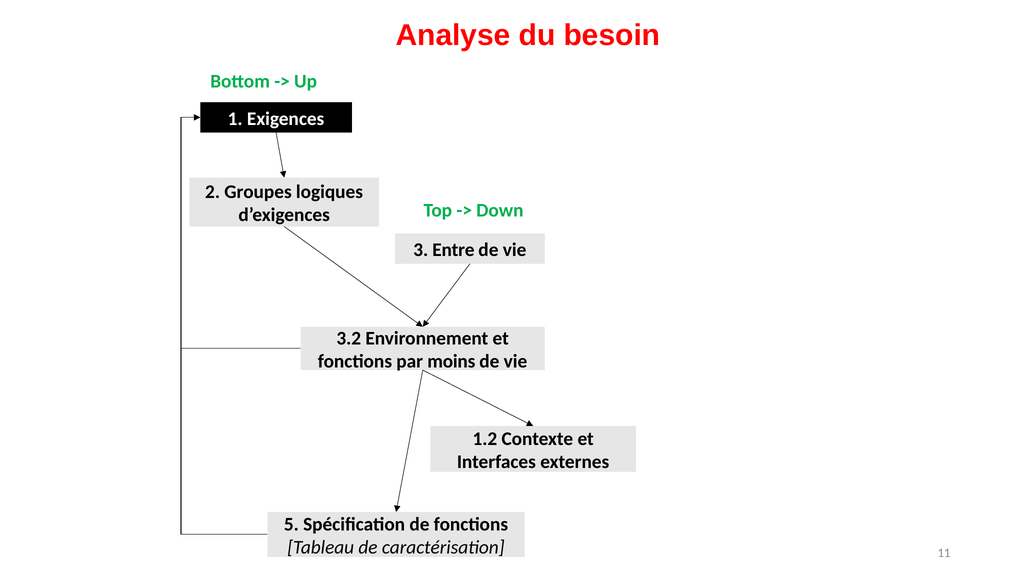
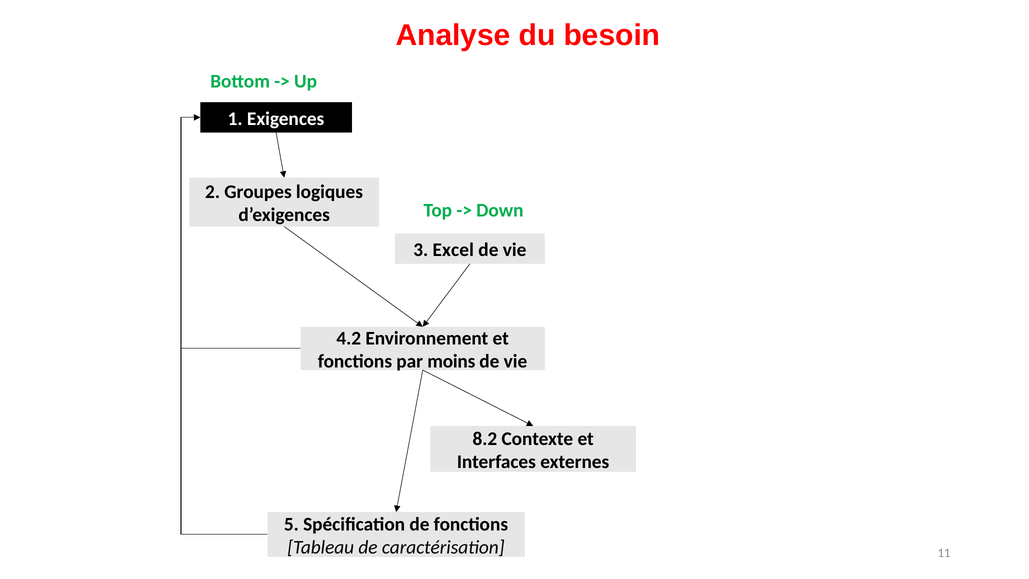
Entre: Entre -> Excel
3.2: 3.2 -> 4.2
1.2: 1.2 -> 8.2
